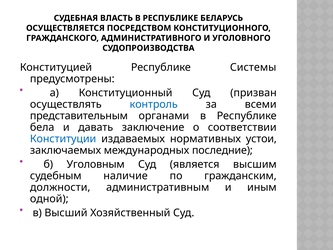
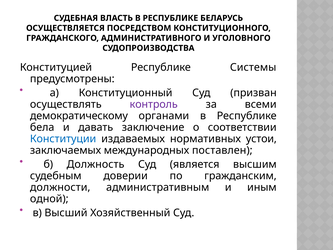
контроль colour: blue -> purple
представительным: представительным -> демократическому
последние: последние -> поставлен
Уголовным: Уголовным -> Должность
наличие: наличие -> доверии
